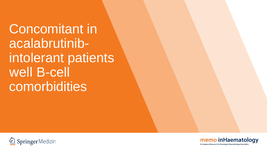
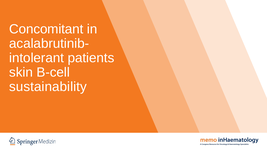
well: well -> skin
comorbidities: comorbidities -> sustainability
